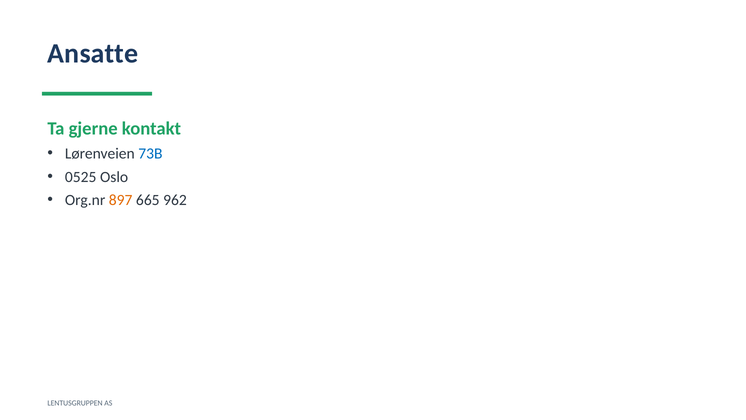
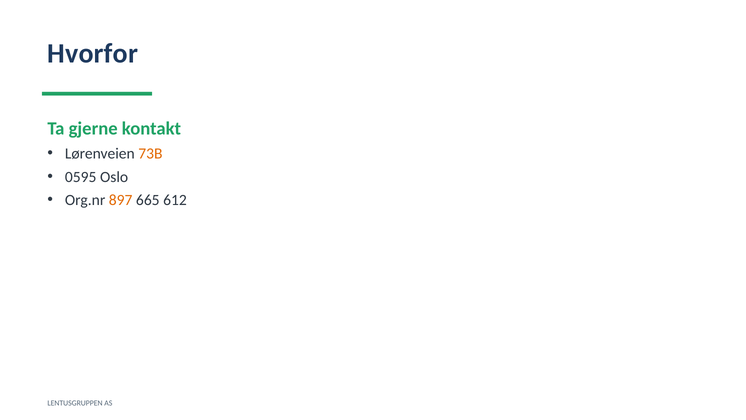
Ansatte: Ansatte -> Hvorfor
73B colour: blue -> orange
0525: 0525 -> 0595
962: 962 -> 612
